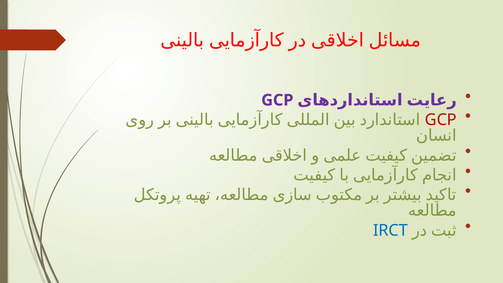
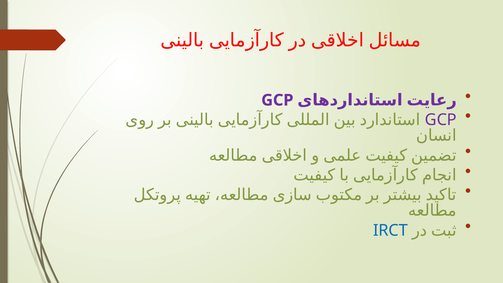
GCP at (441, 120) colour: red -> purple
